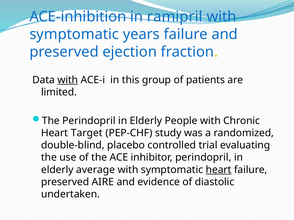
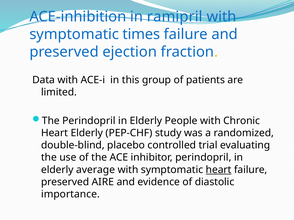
years: years -> times
with at (68, 80) underline: present -> none
Heart Target: Target -> Elderly
undertaken: undertaken -> importance
